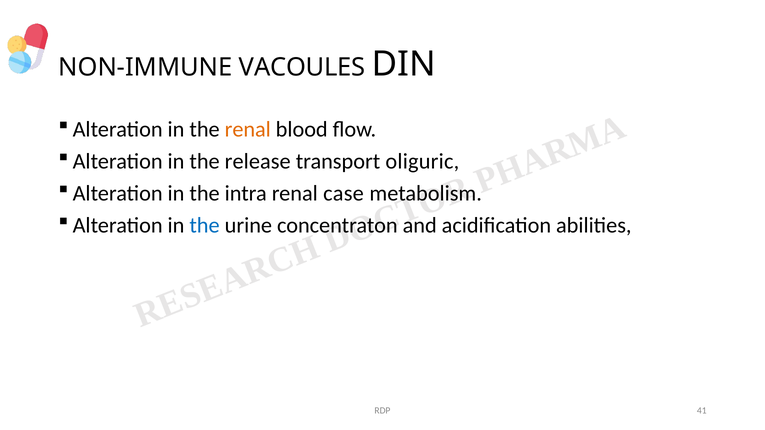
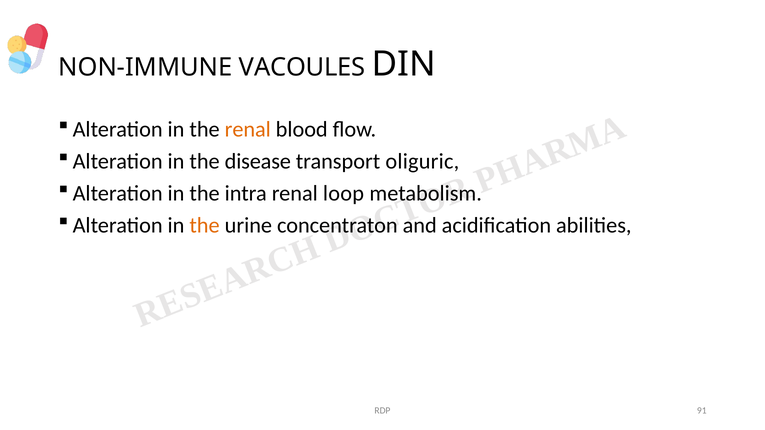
release: release -> disease
case: case -> loop
the at (205, 226) colour: blue -> orange
41: 41 -> 91
